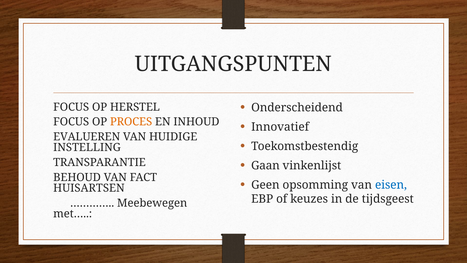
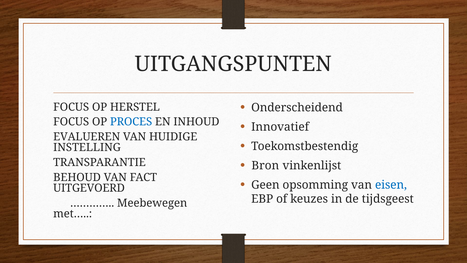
PROCES colour: orange -> blue
Gaan: Gaan -> Bron
HUISARTSEN: HUISARTSEN -> UITGEVOERD
